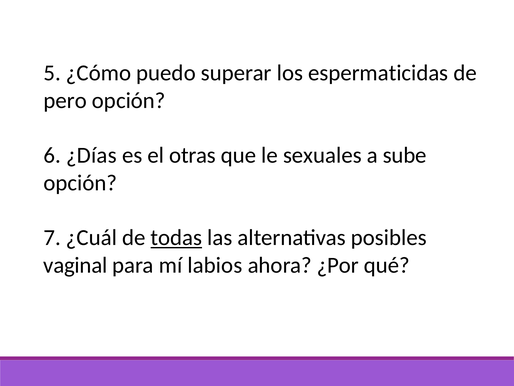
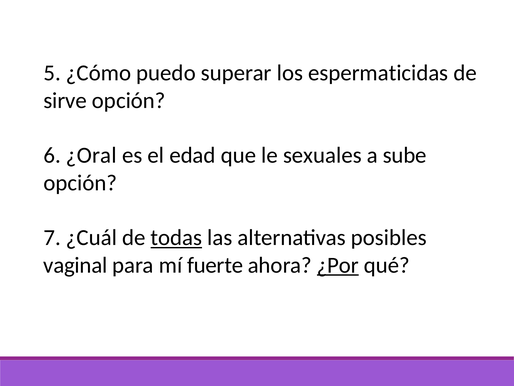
pero: pero -> sirve
¿Días: ¿Días -> ¿Oral
otras: otras -> edad
labios: labios -> fuerte
¿Por underline: none -> present
